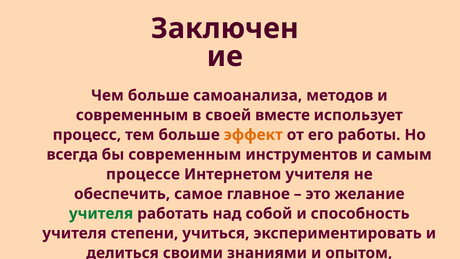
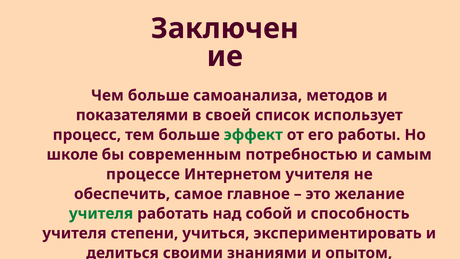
современным at (132, 115): современным -> показателями
вместе: вместе -> список
эффект colour: orange -> green
всегда: всегда -> школе
инструментов: инструментов -> потребностью
